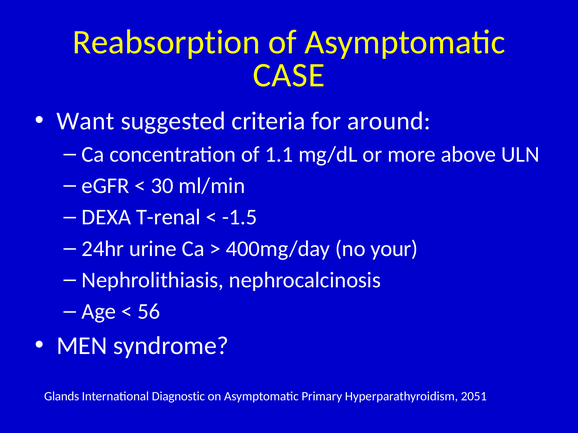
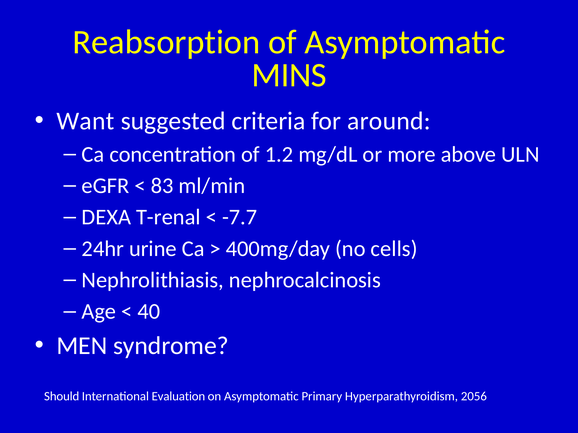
CASE: CASE -> MINS
1.1: 1.1 -> 1.2
30: 30 -> 83
-1.5: -1.5 -> -7.7
your: your -> cells
56: 56 -> 40
Glands: Glands -> Should
Diagnostic: Diagnostic -> Evaluation
2051: 2051 -> 2056
